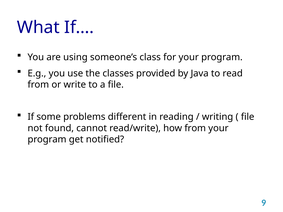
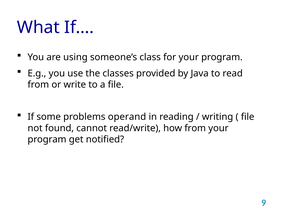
different: different -> operand
